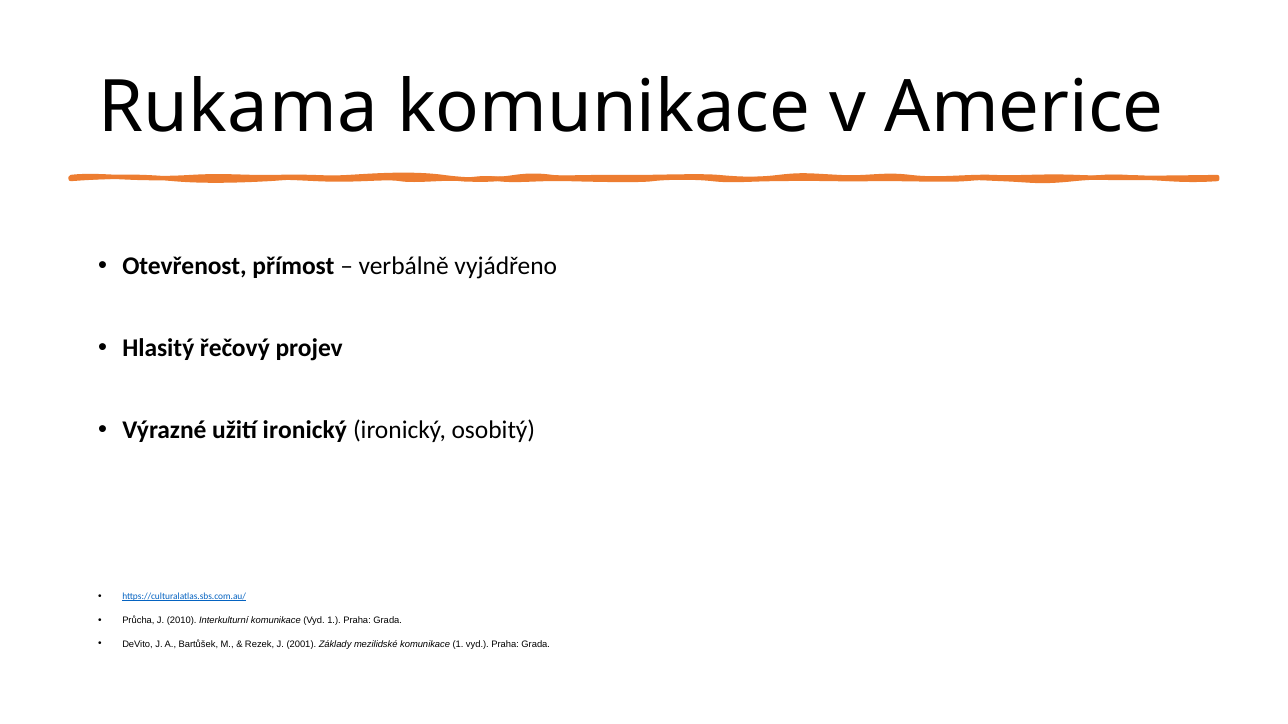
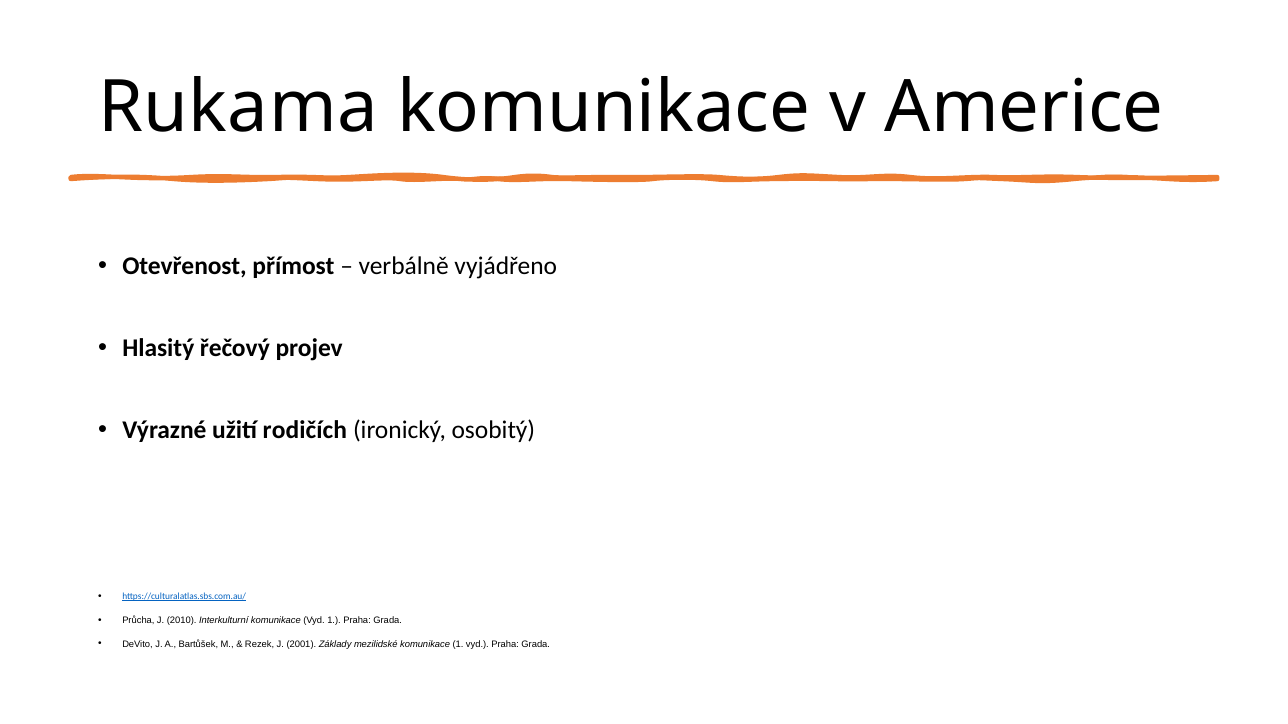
užití ironický: ironický -> rodičích
